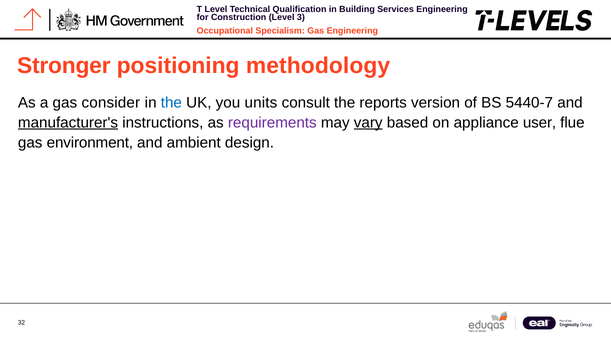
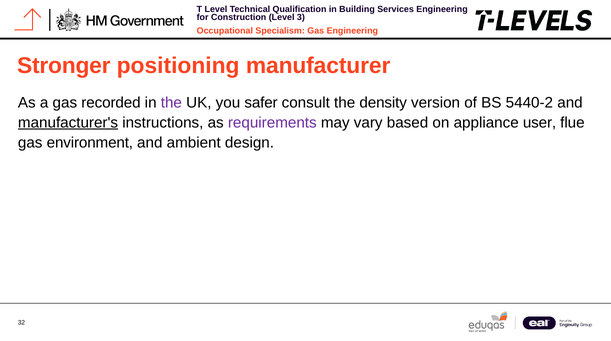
methodology: methodology -> manufacturer
consider: consider -> recorded
the at (171, 103) colour: blue -> purple
units: units -> safer
reports: reports -> density
5440-7: 5440-7 -> 5440-2
vary underline: present -> none
